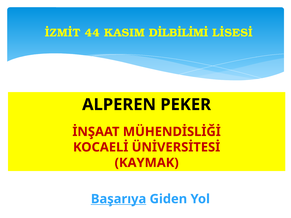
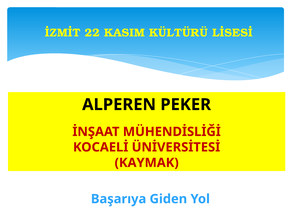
44: 44 -> 22
DİLBİLİMİ: DİLBİLİMİ -> KÜLTÜRÜ
Başarıya underline: present -> none
